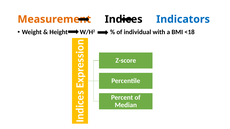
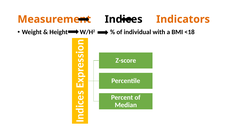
Indicators colour: blue -> orange
